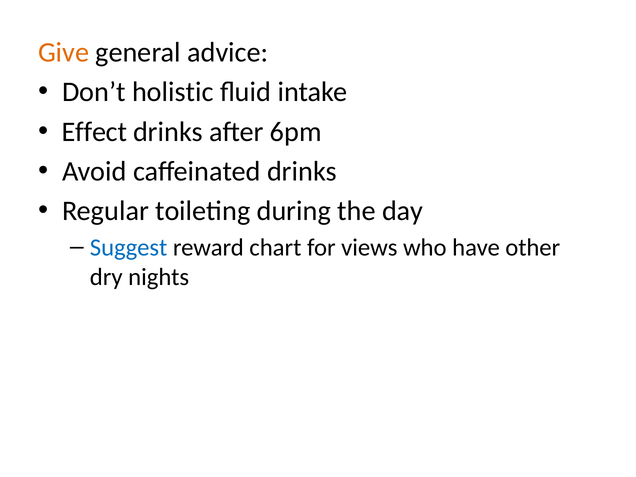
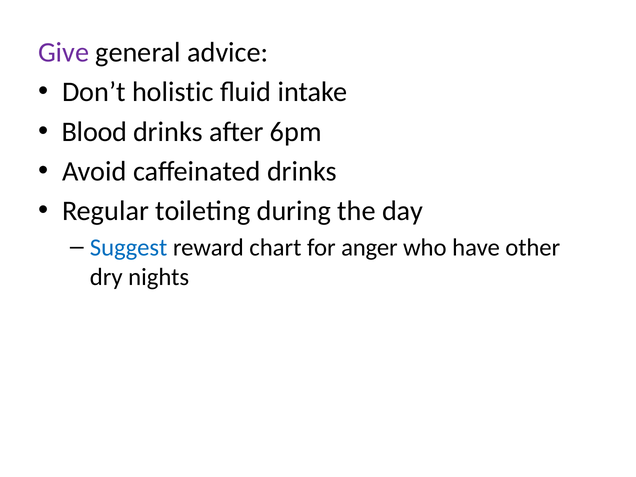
Give colour: orange -> purple
Effect: Effect -> Blood
views: views -> anger
